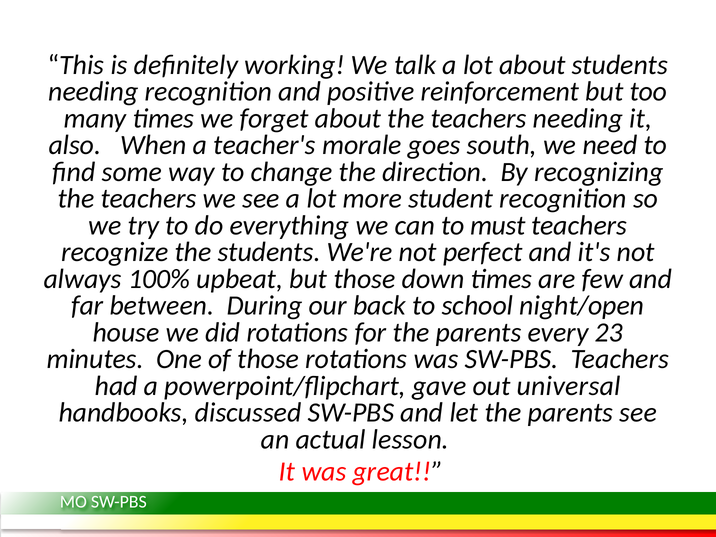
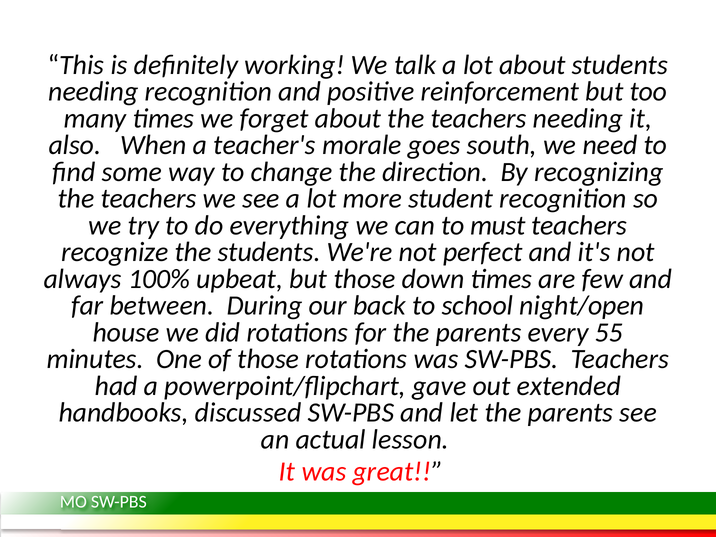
23: 23 -> 55
universal: universal -> extended
